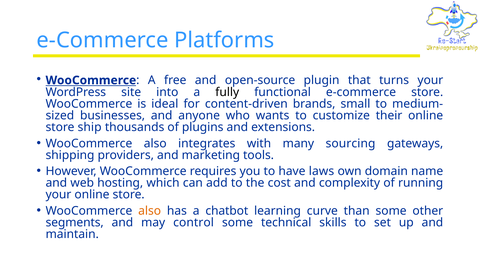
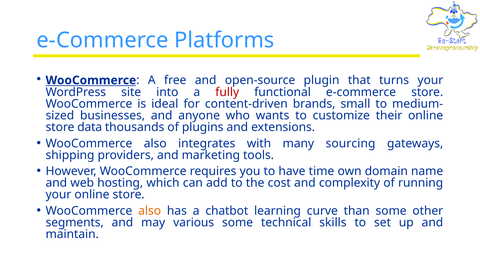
fully colour: black -> red
ship: ship -> data
laws: laws -> time
control: control -> various
